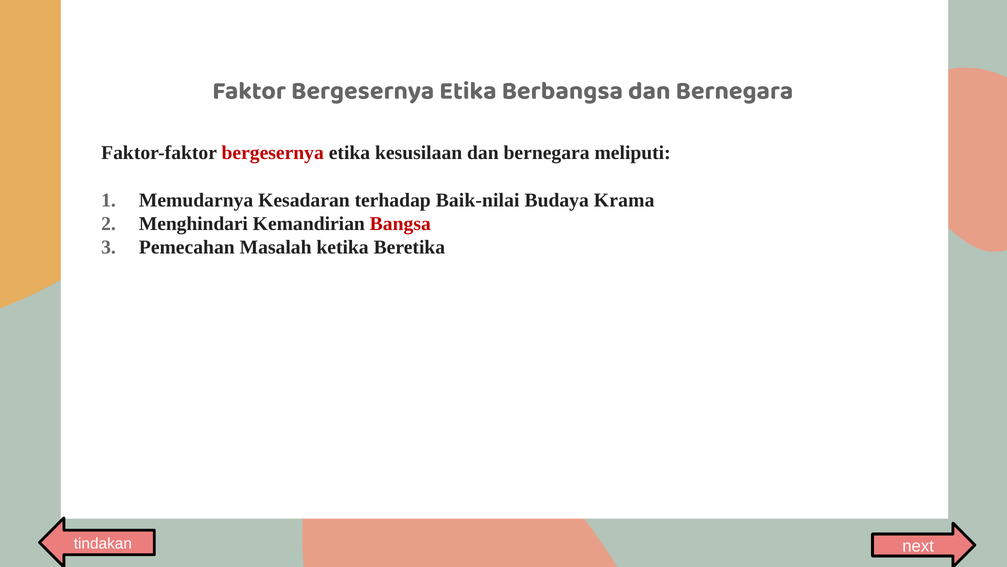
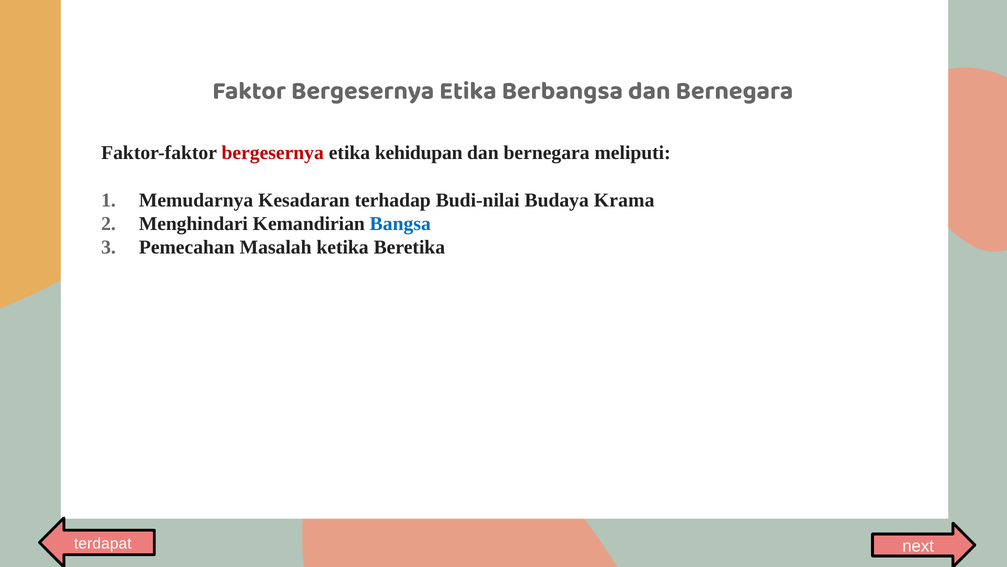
kesusilaan: kesusilaan -> kehidupan
Baik-nilai: Baik-nilai -> Budi-nilai
Bangsa colour: red -> blue
tindakan: tindakan -> terdapat
